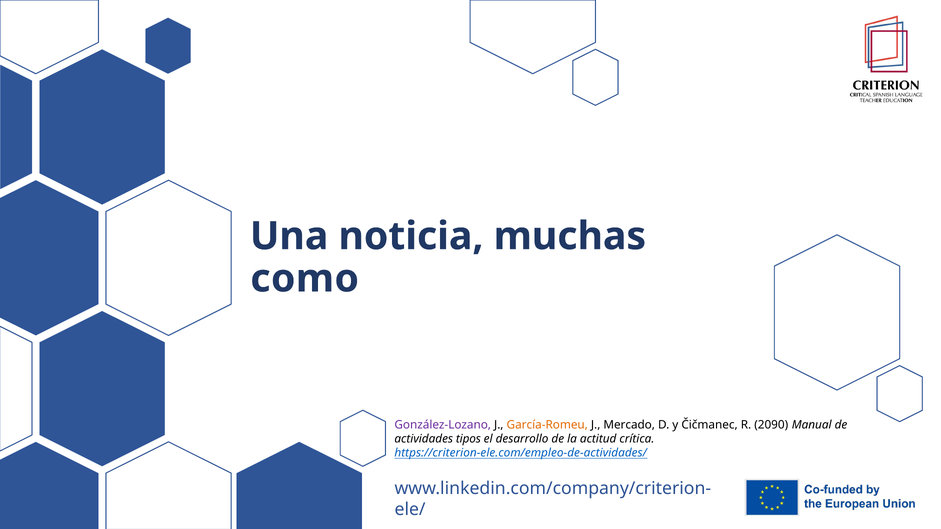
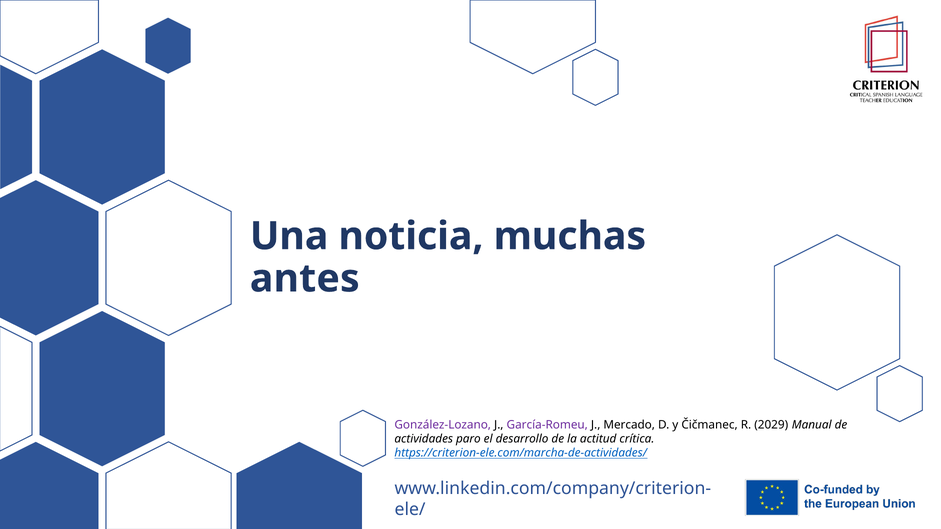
como: como -> antes
García-Romeu colour: orange -> purple
2090: 2090 -> 2029
tipos: tipos -> paro
https://criterion-ele.com/empleo-de-actividades/: https://criterion-ele.com/empleo-de-actividades/ -> https://criterion-ele.com/marcha-de-actividades/
